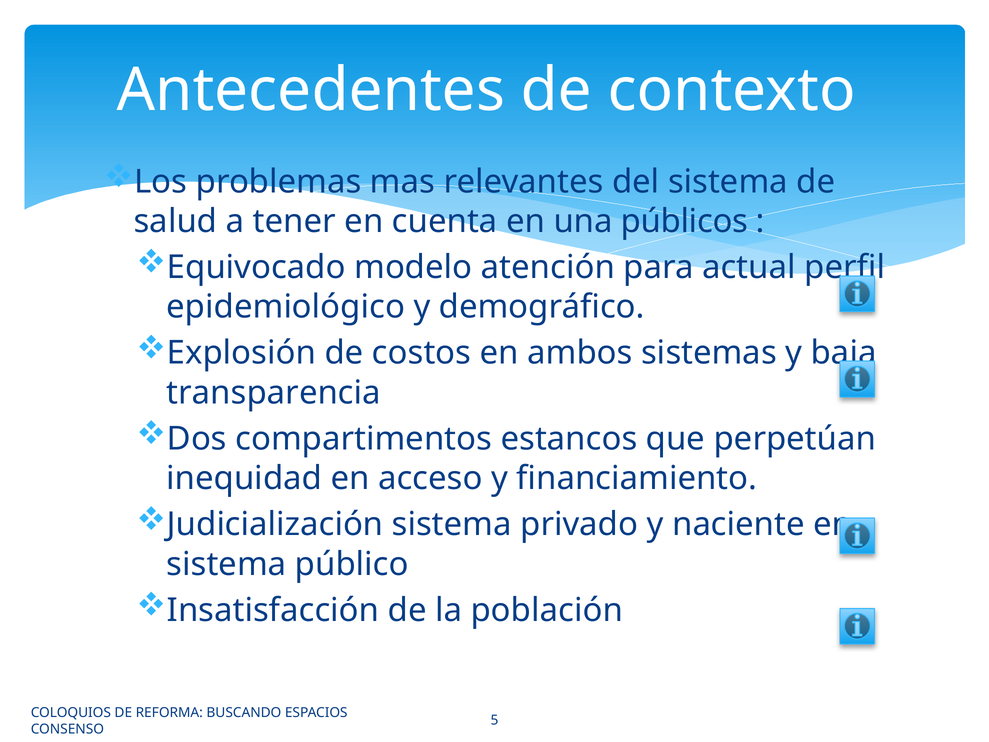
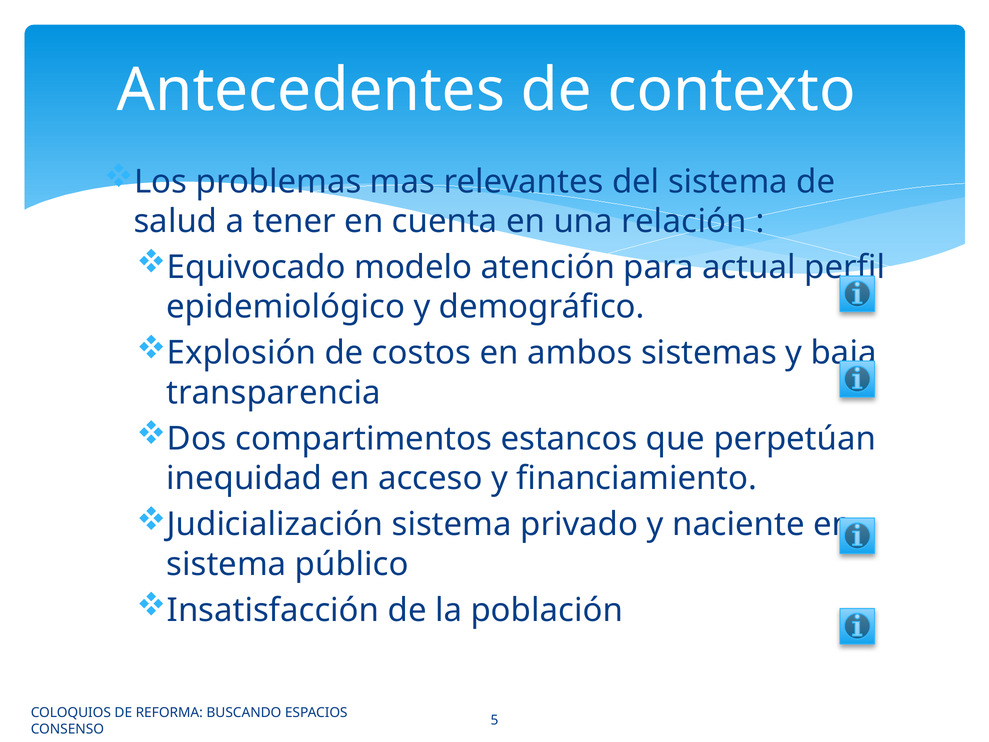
públicos: públicos -> relación
